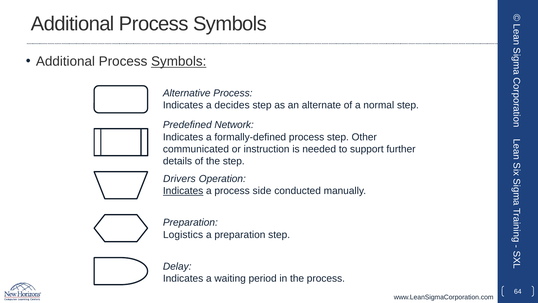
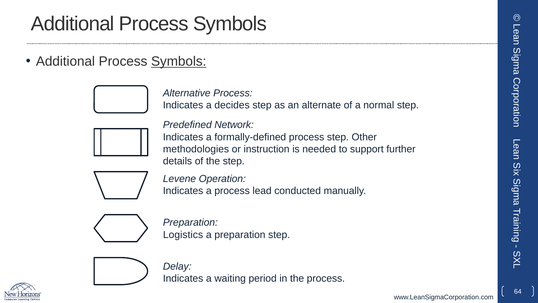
communicated: communicated -> methodologies
Drivers: Drivers -> Levene
Indicates at (183, 191) underline: present -> none
side: side -> lead
